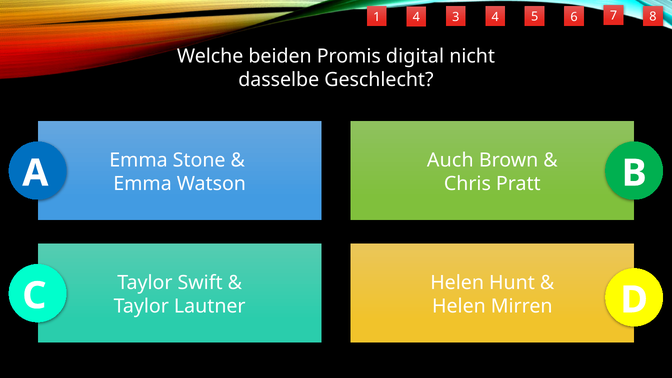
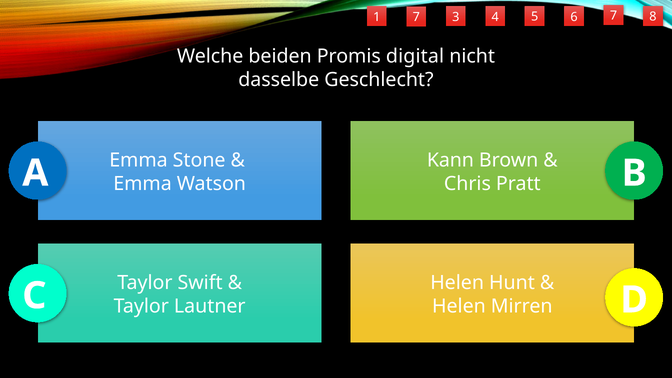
1 4: 4 -> 7
Auch: Auch -> Kann
